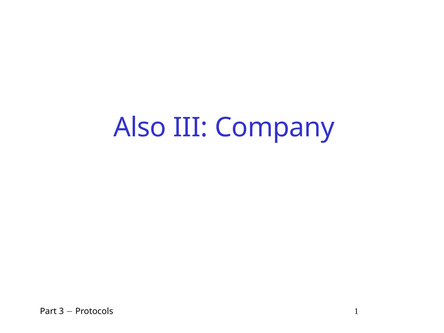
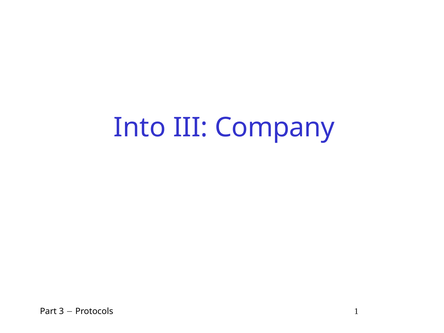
Also: Also -> Into
